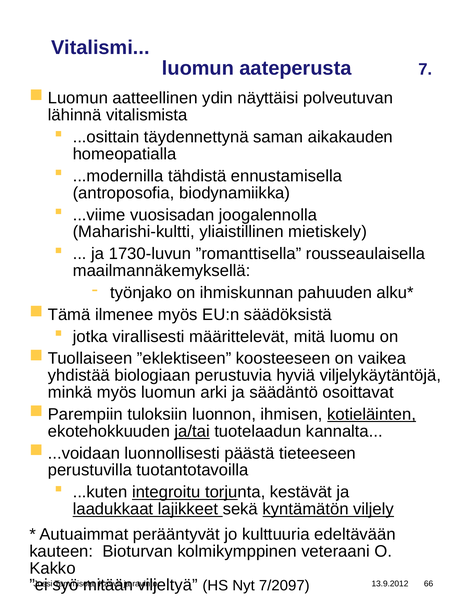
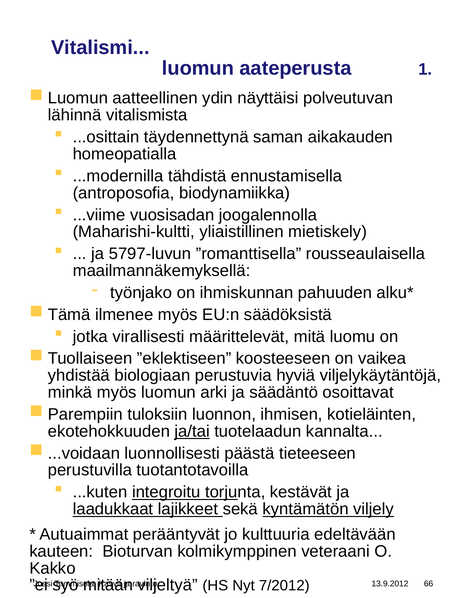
7: 7 -> 1
1730-luvun: 1730-luvun -> 5797-luvun
kotieläinten underline: present -> none
7/2097: 7/2097 -> 7/2012
